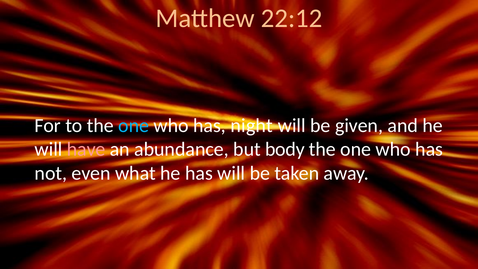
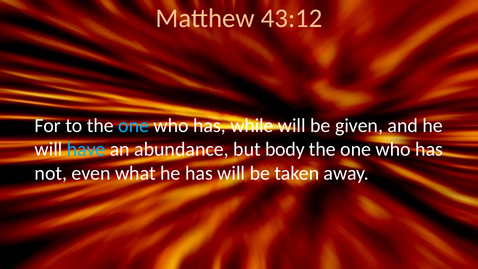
22:12: 22:12 -> 43:12
night: night -> while
have colour: pink -> light blue
